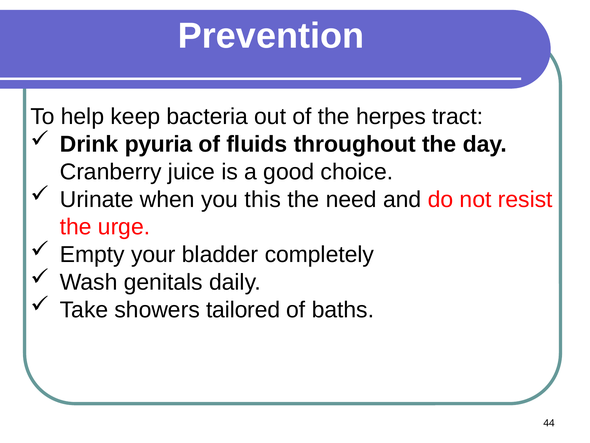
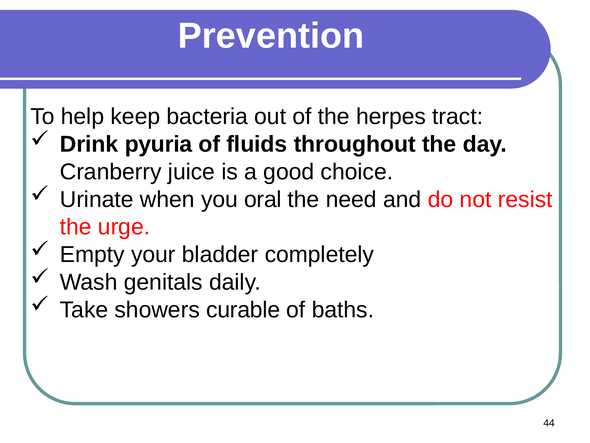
this: this -> oral
tailored: tailored -> curable
